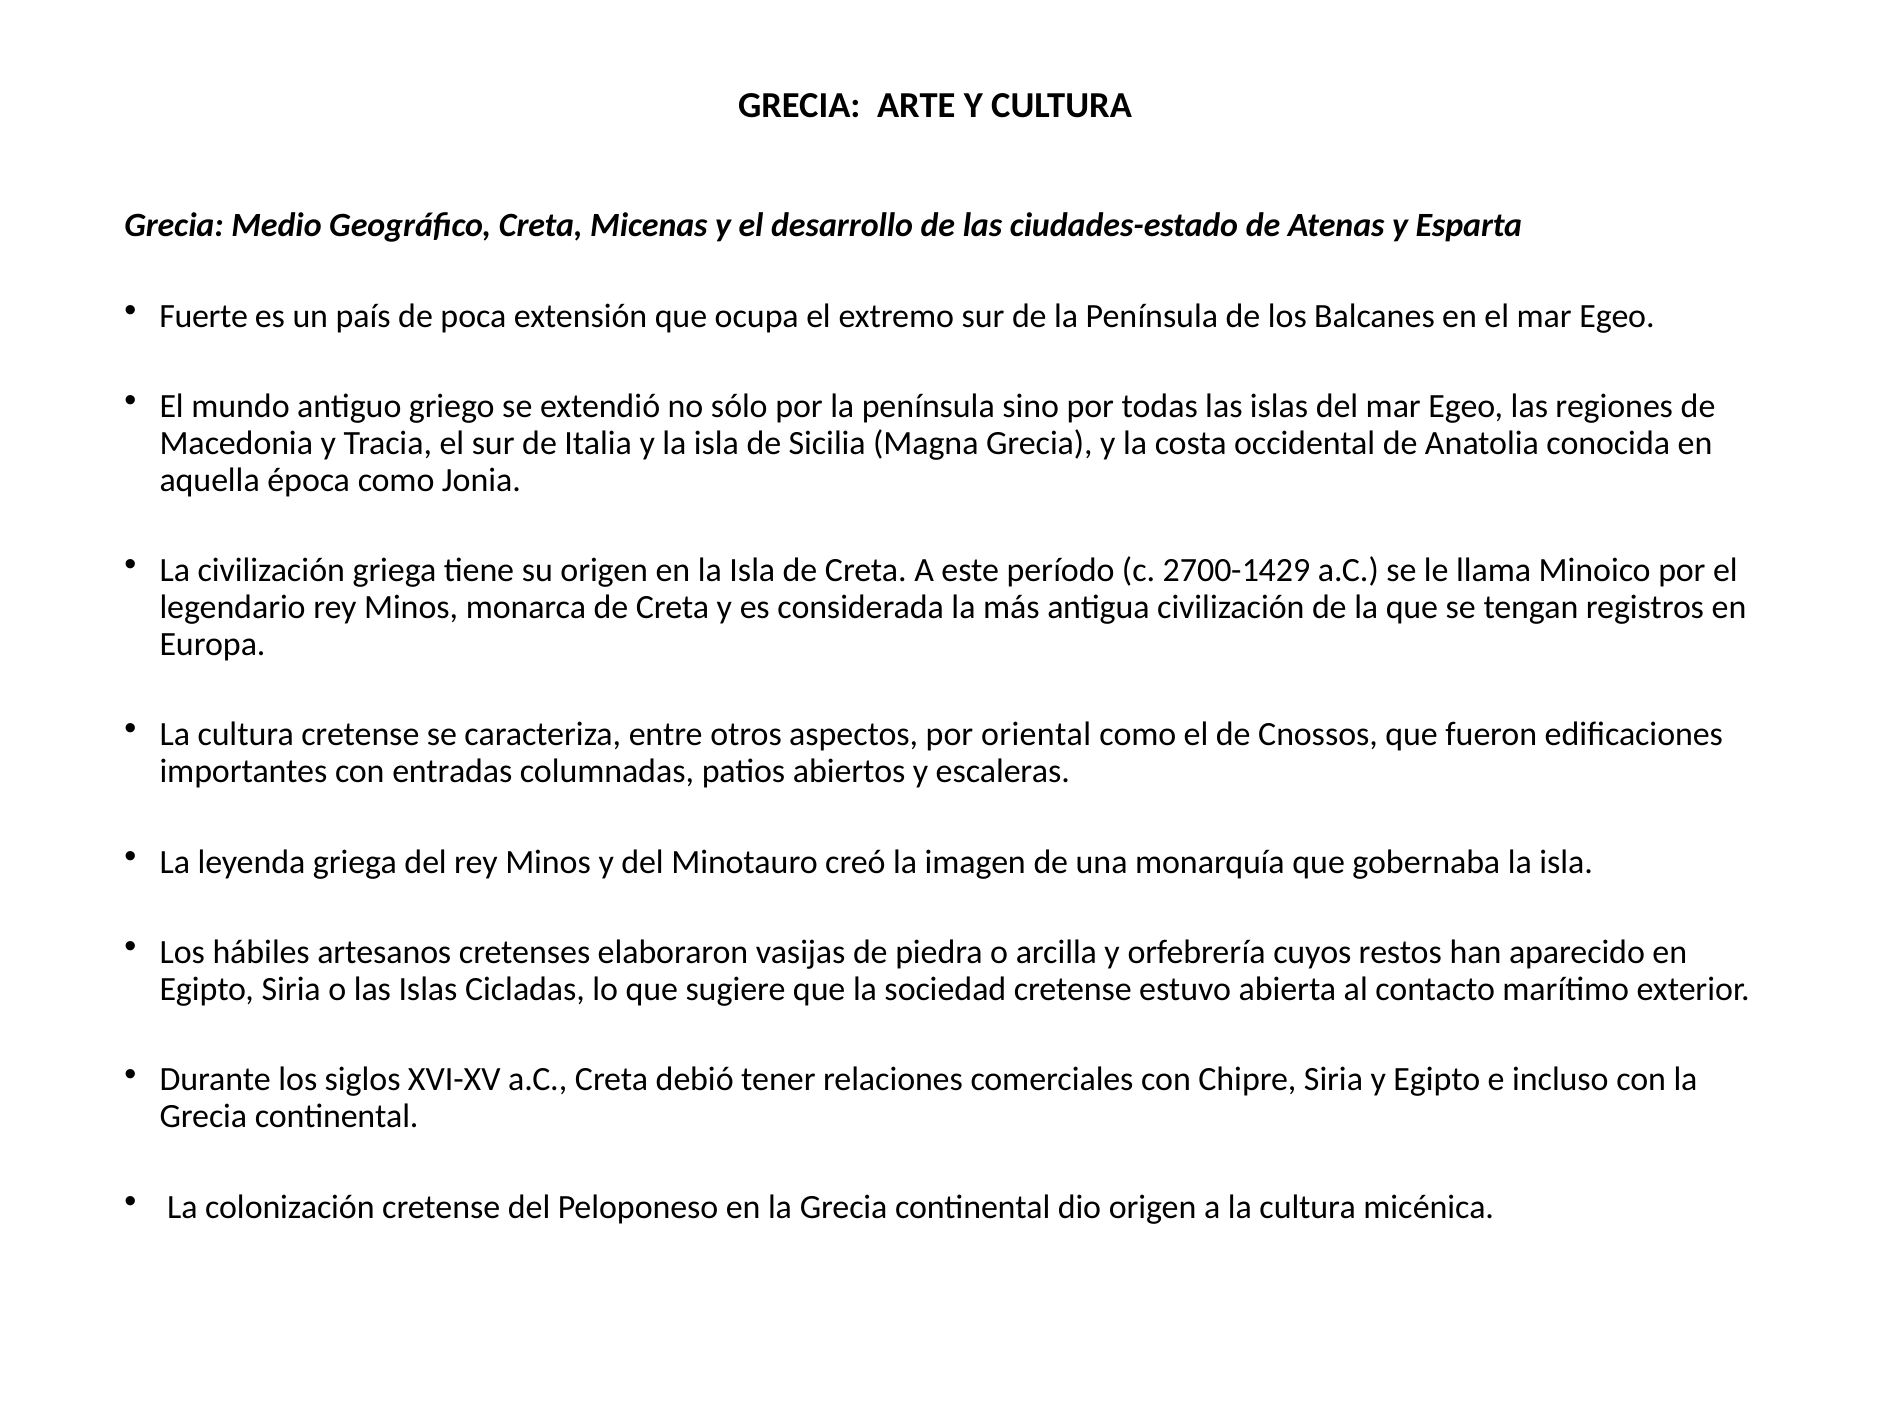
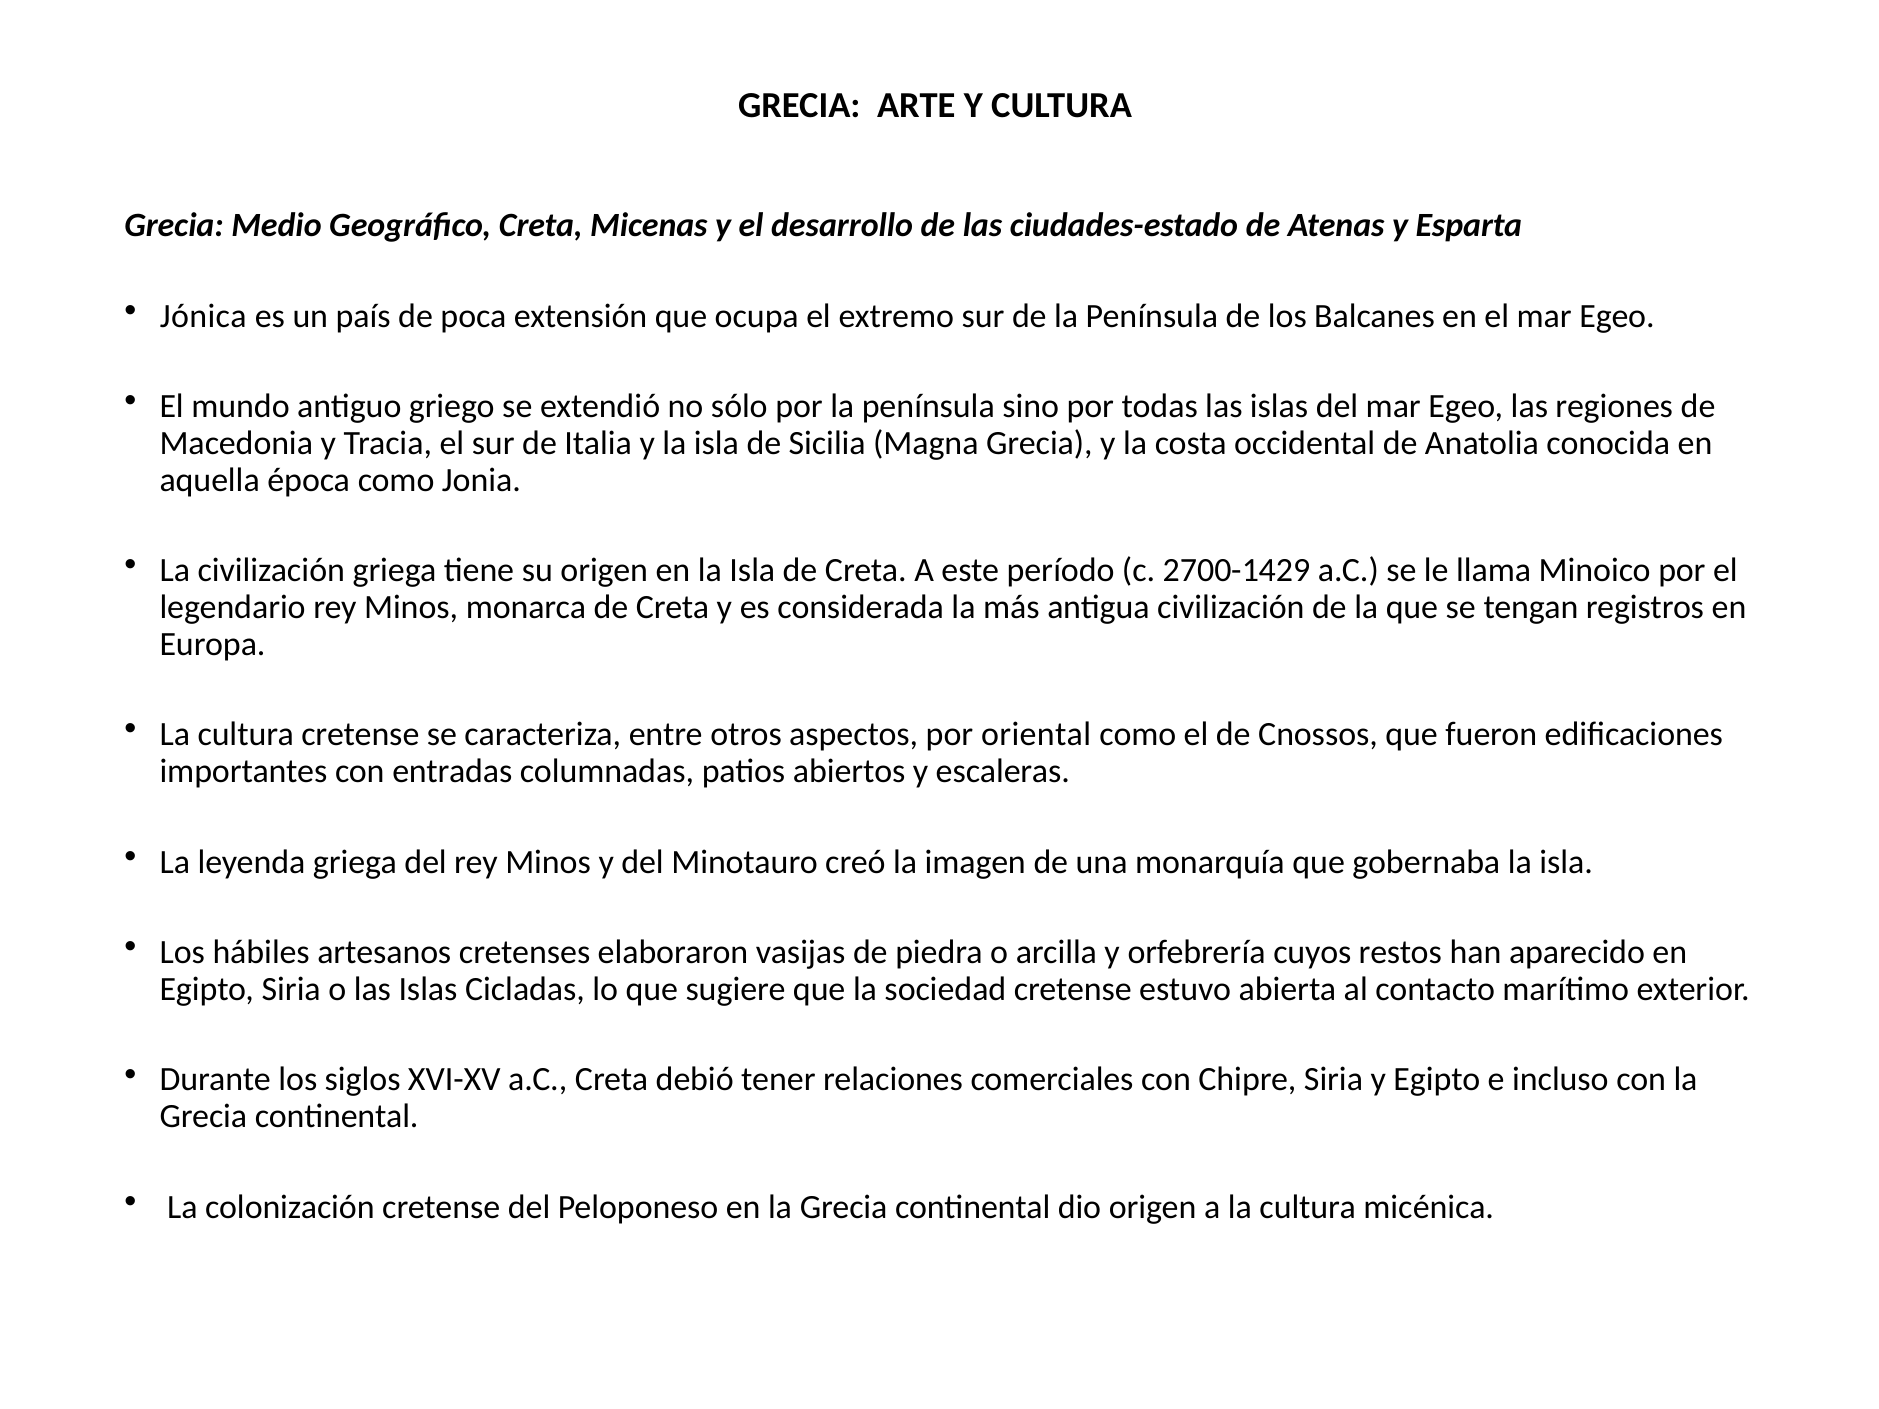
Fuerte: Fuerte -> Jónica
